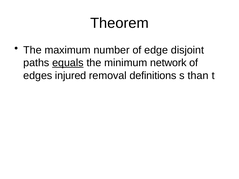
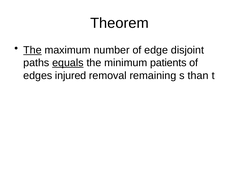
The at (32, 50) underline: none -> present
network: network -> patients
definitions: definitions -> remaining
